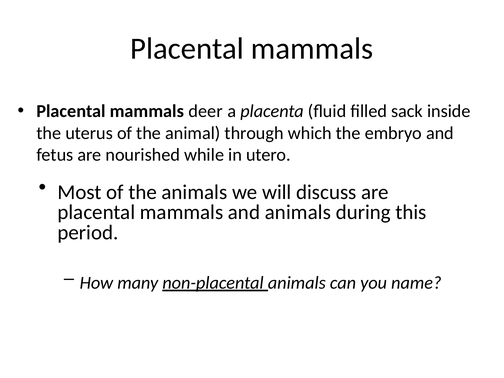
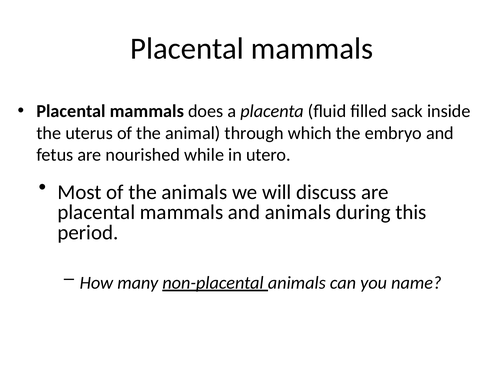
deer: deer -> does
